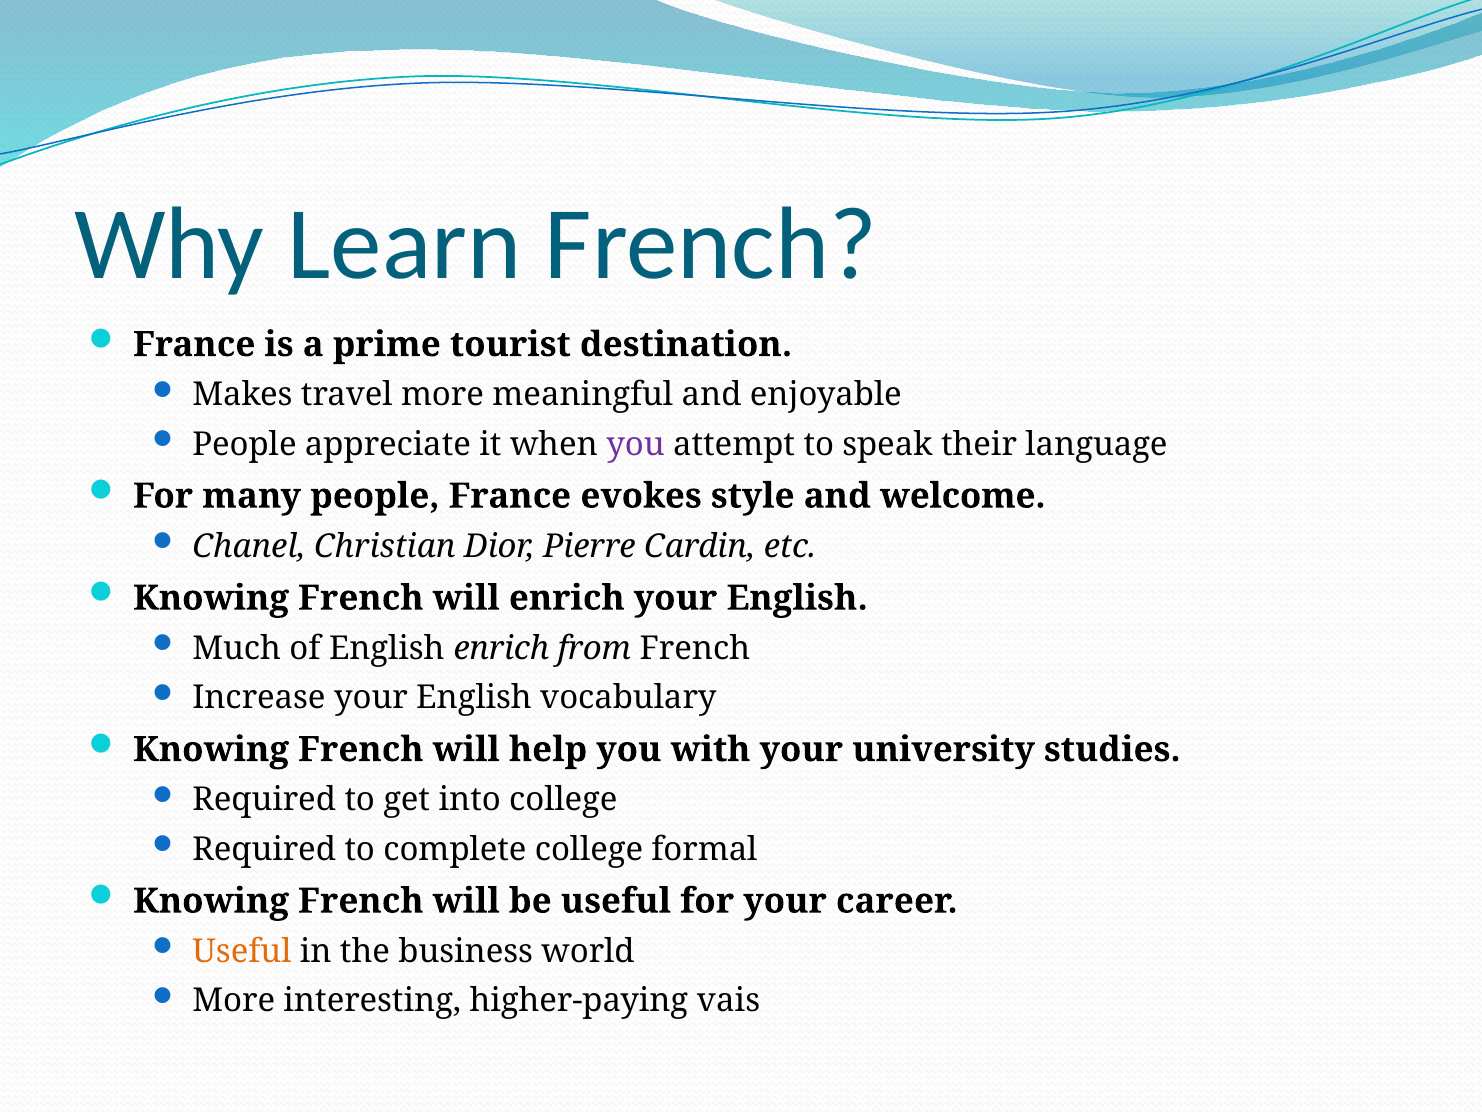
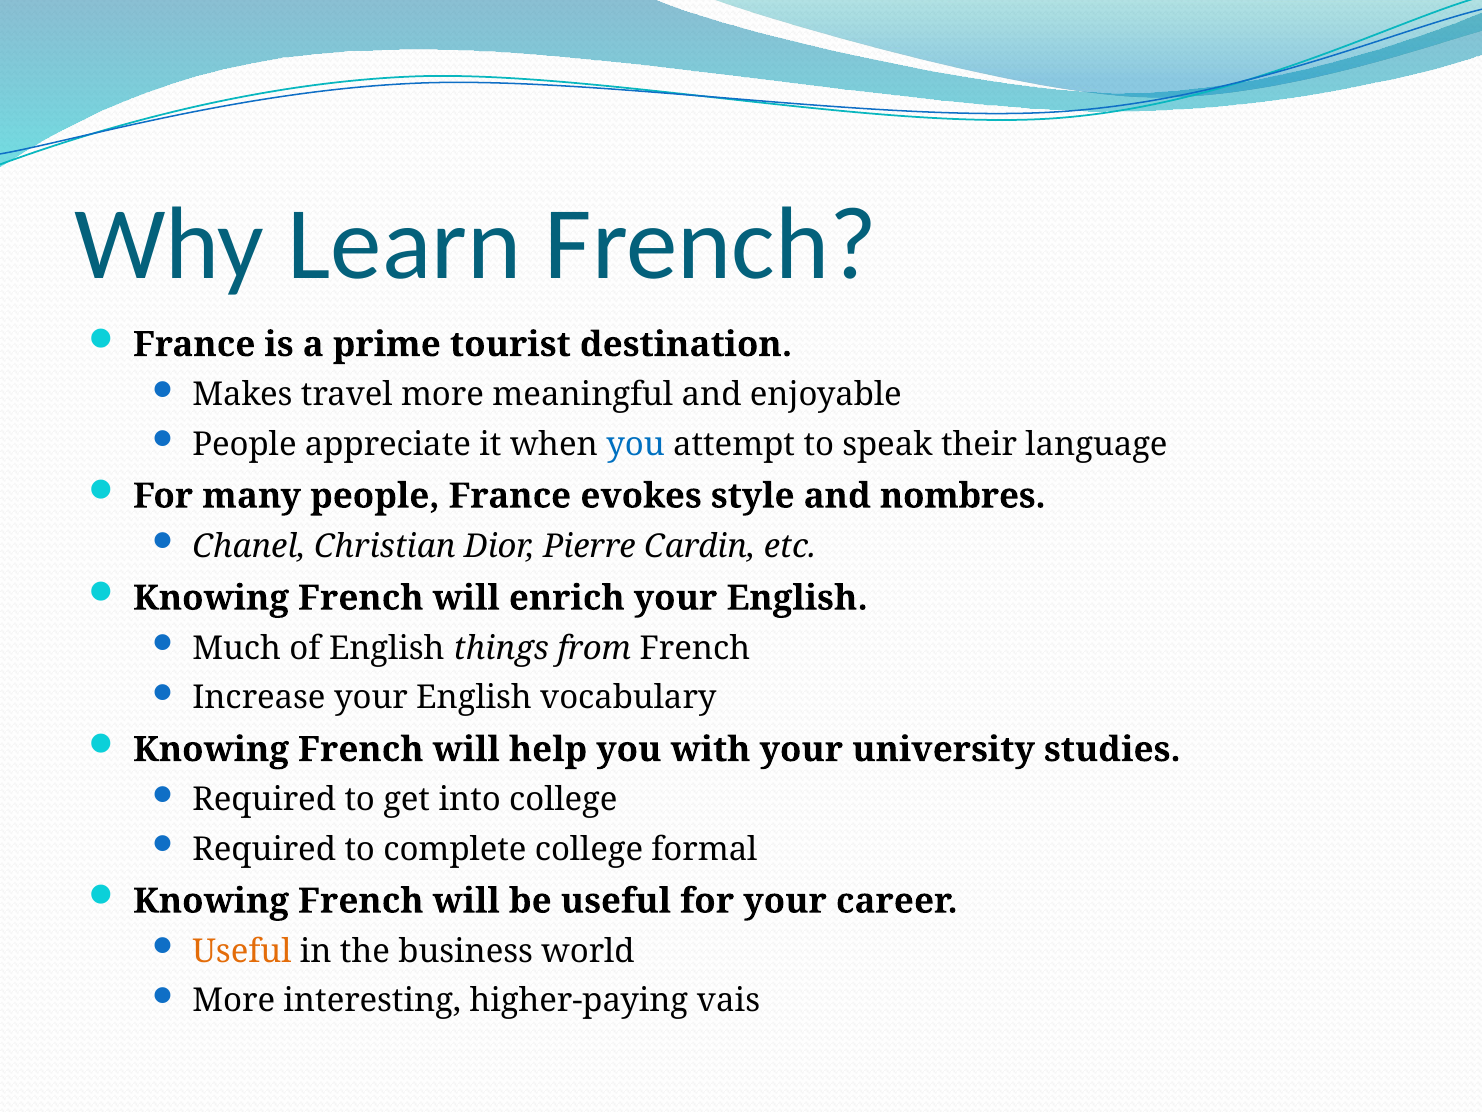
you at (635, 444) colour: purple -> blue
welcome: welcome -> nombres
English enrich: enrich -> things
